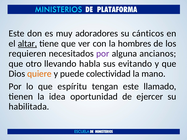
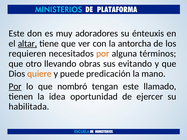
cánticos: cánticos -> énteuxis
hombres: hombres -> antorcha
por at (103, 54) colour: purple -> orange
ancianos: ancianos -> términos
habla: habla -> obras
colectividad: colectividad -> predicación
Por at (15, 87) underline: none -> present
espíritu: espíritu -> nombró
